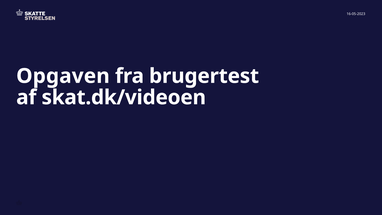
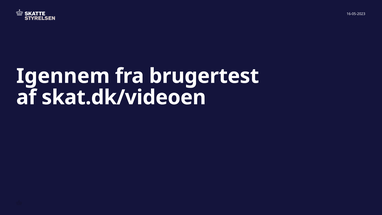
Opgaven: Opgaven -> Igennem
